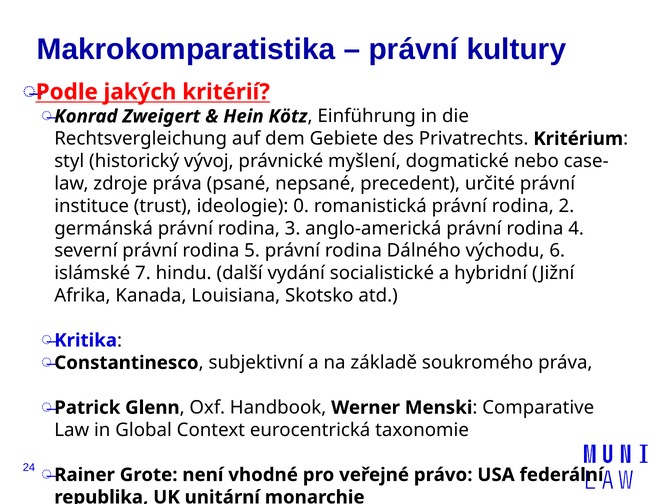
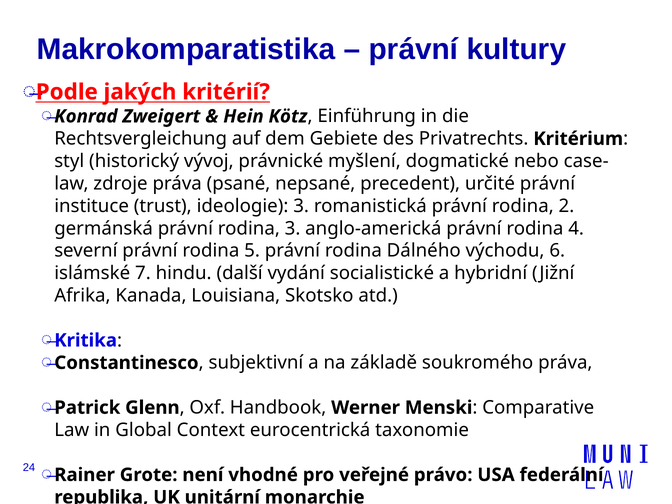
ideologie 0: 0 -> 3
